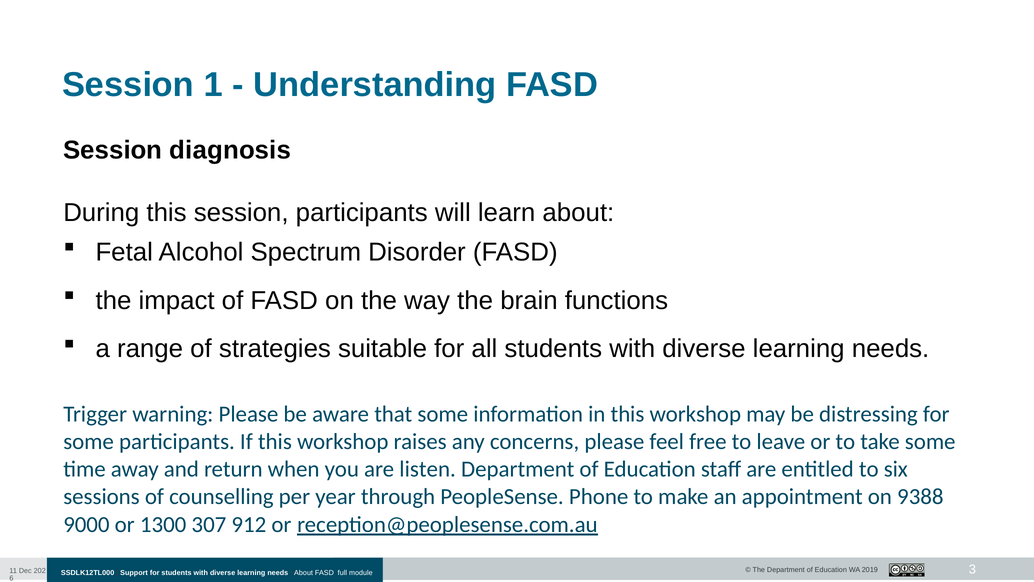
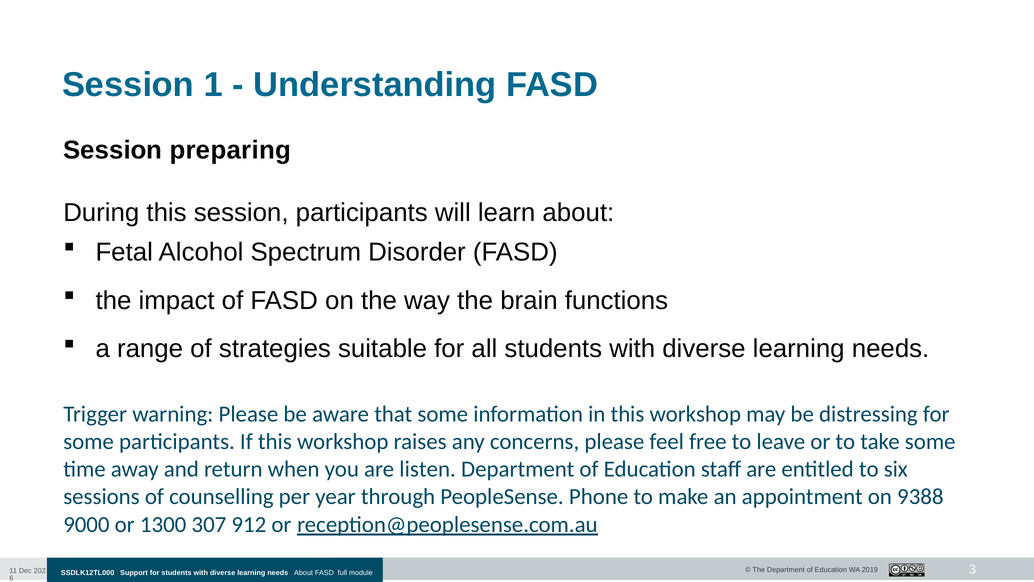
diagnosis: diagnosis -> preparing
